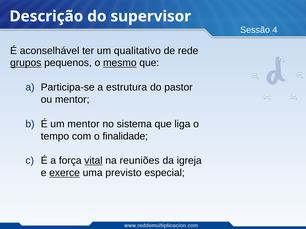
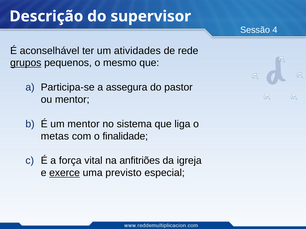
qualitativo: qualitativo -> atividades
mesmo underline: present -> none
estrutura: estrutura -> assegura
tempo: tempo -> metas
vital underline: present -> none
reuniões: reuniões -> anfitriões
